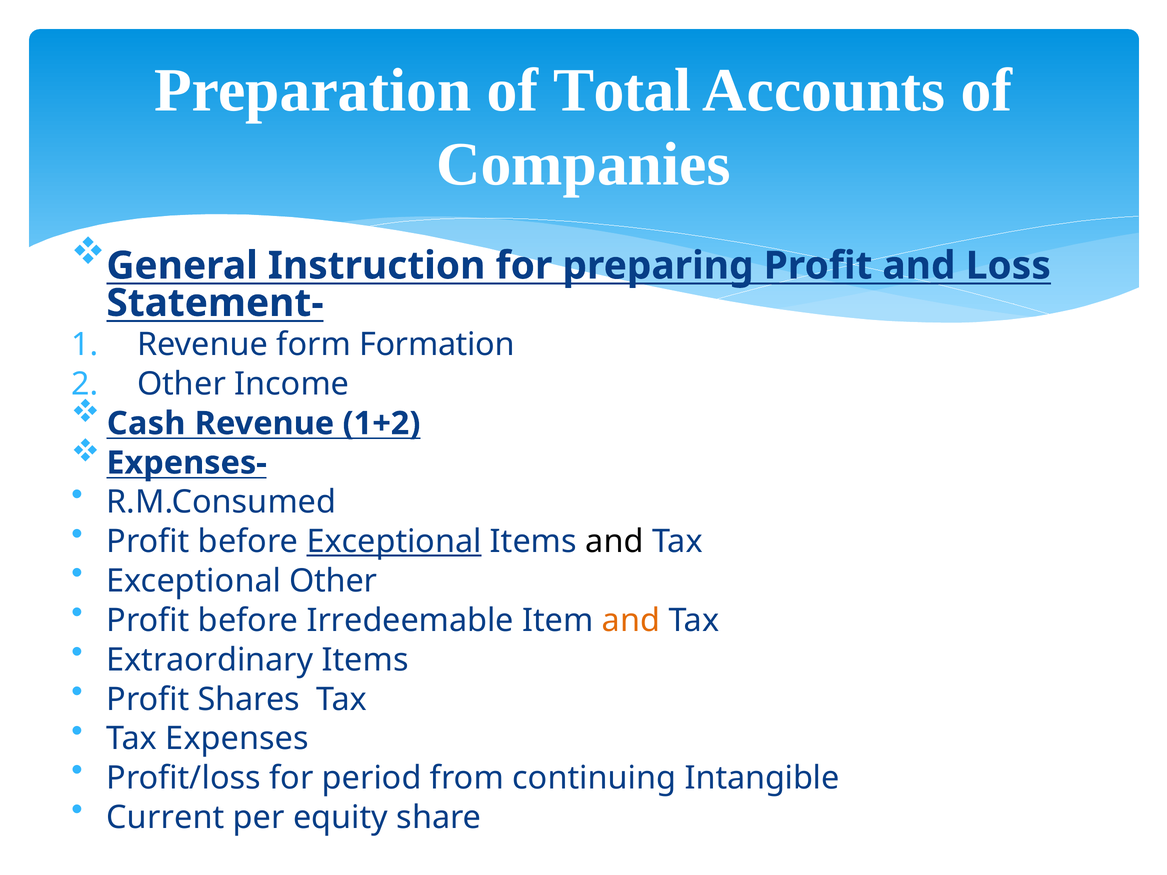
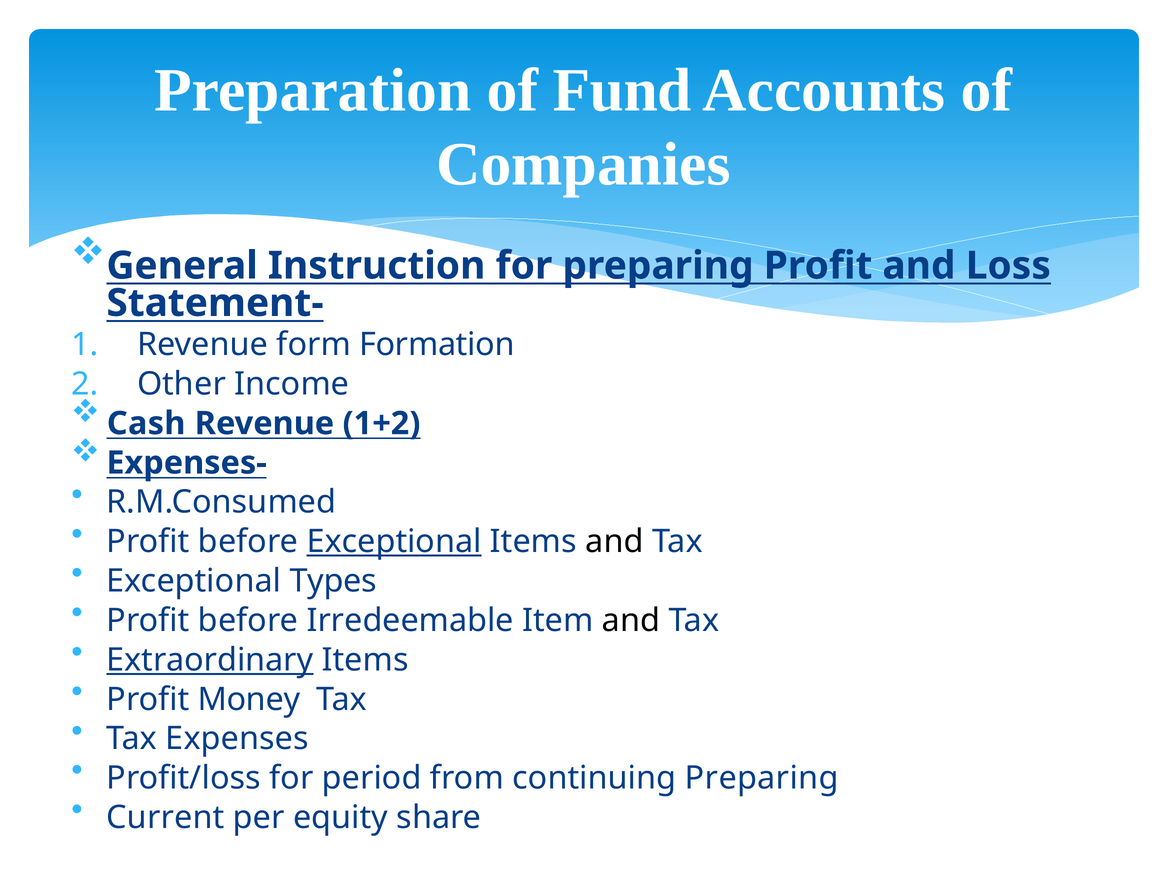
Total: Total -> Fund
Exceptional Other: Other -> Types
and at (631, 621) colour: orange -> black
Extraordinary underline: none -> present
Shares: Shares -> Money
continuing Intangible: Intangible -> Preparing
